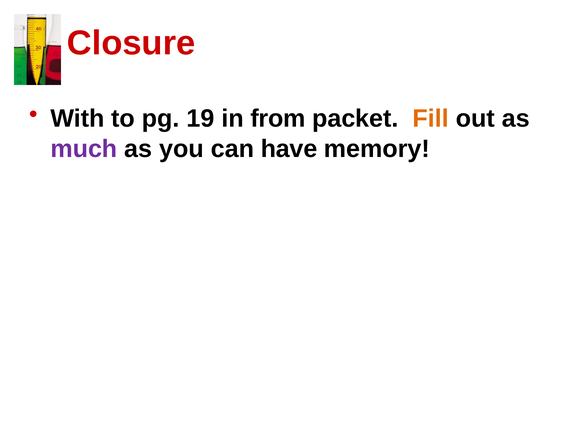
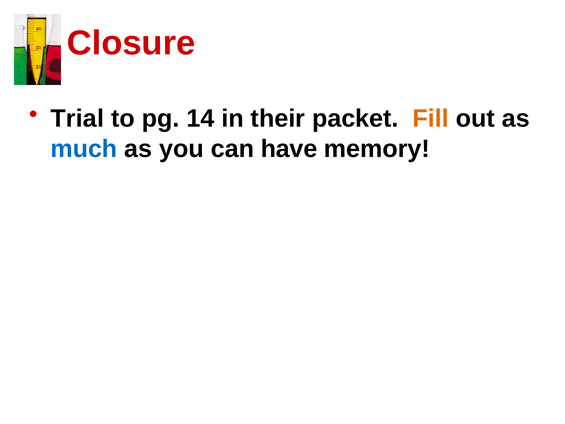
With: With -> Trial
19: 19 -> 14
from: from -> their
much colour: purple -> blue
